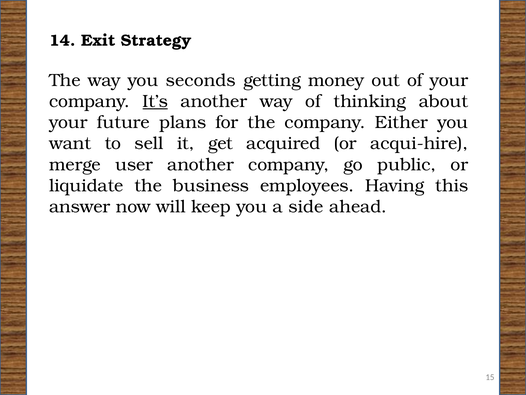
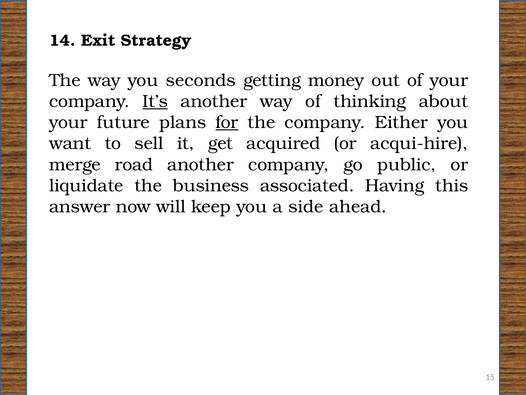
for underline: none -> present
user: user -> road
employees: employees -> associated
